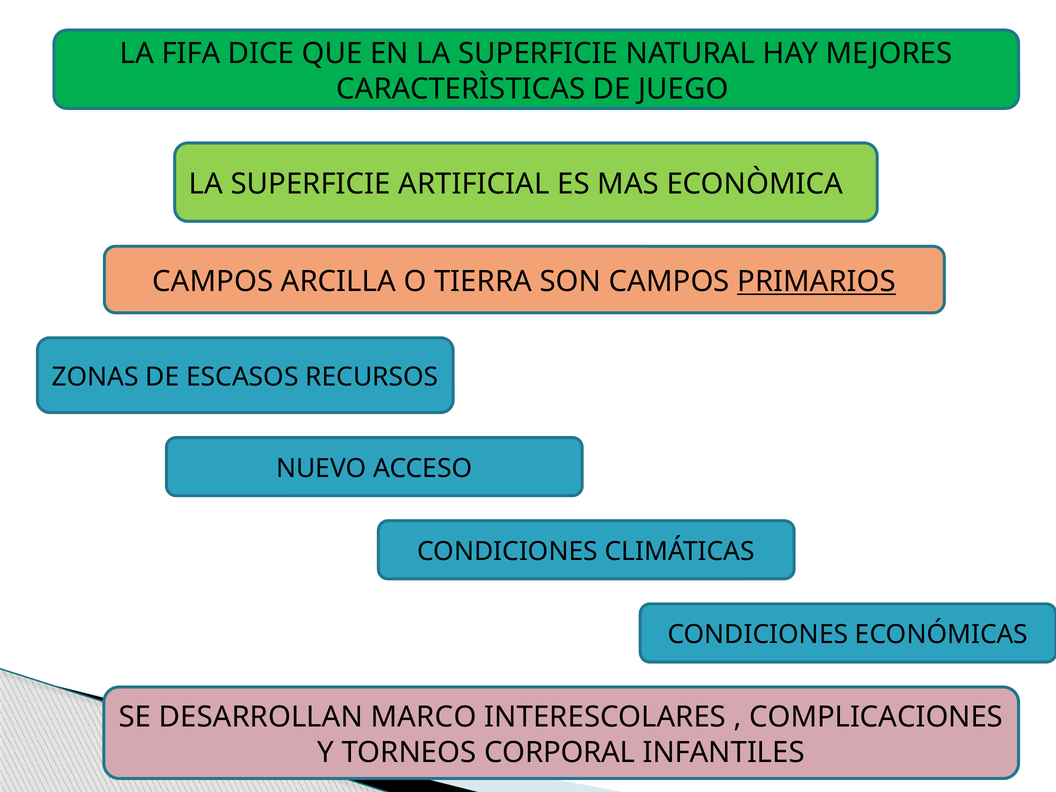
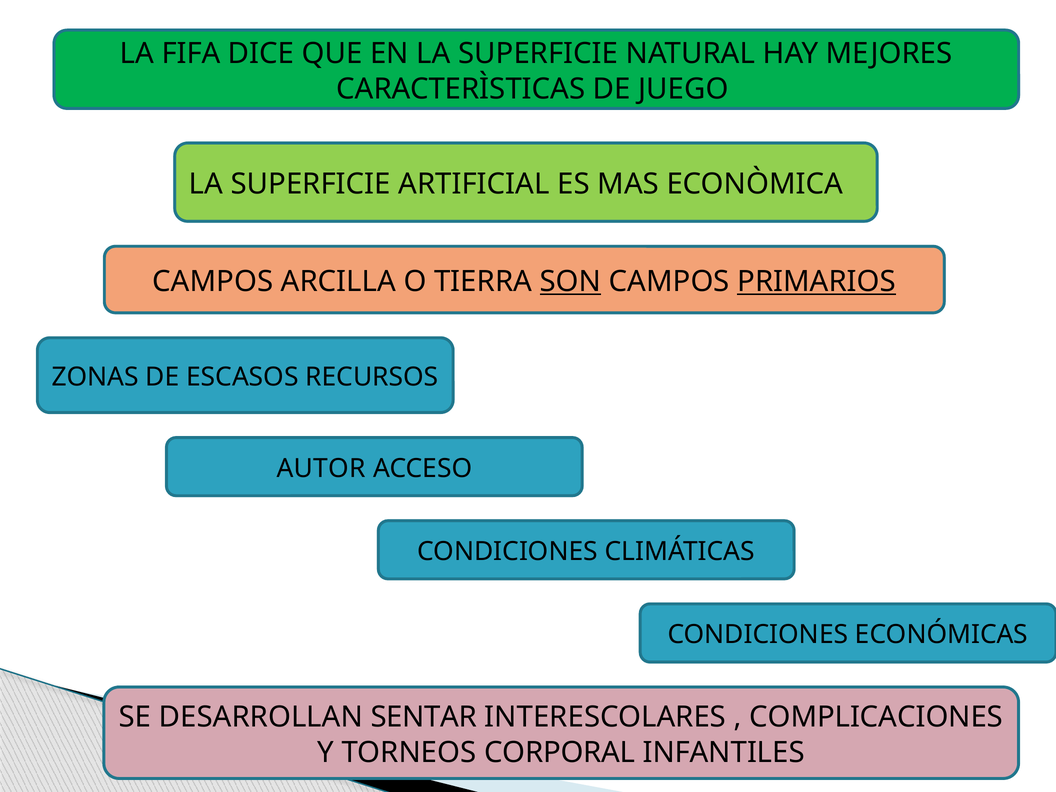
SON underline: none -> present
NUEVO: NUEVO -> AUTOR
MARCO: MARCO -> SENTAR
